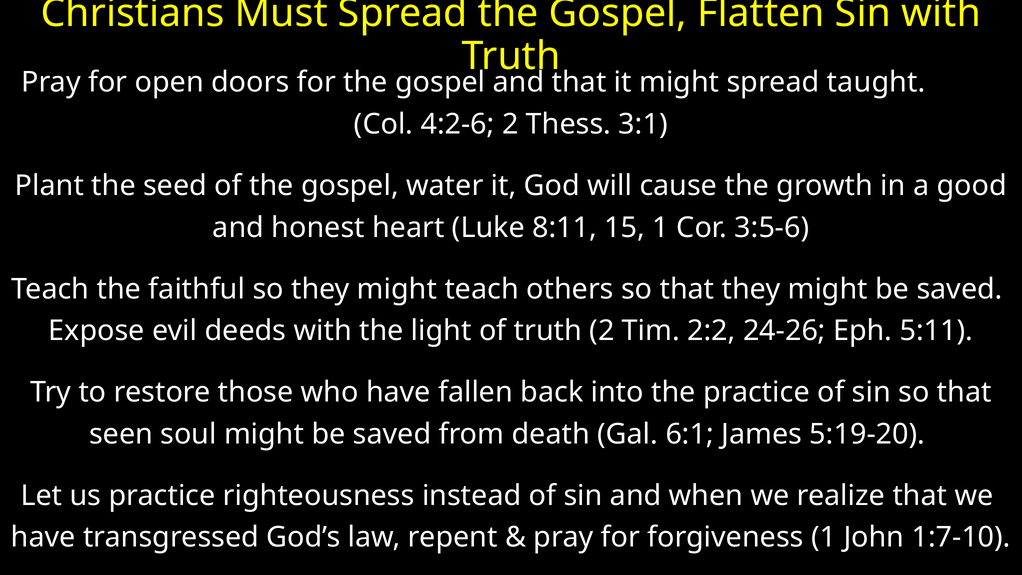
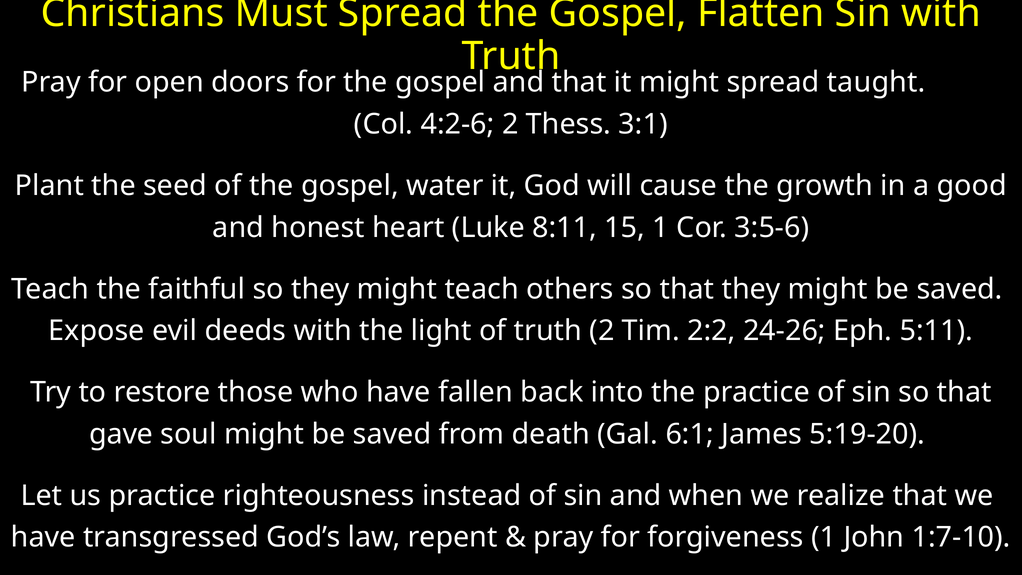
seen: seen -> gave
